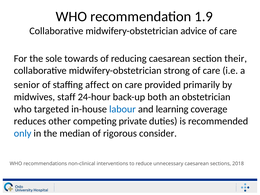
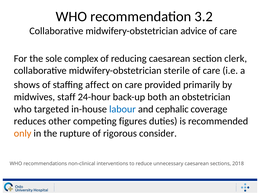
1.9: 1.9 -> 3.2
towards: towards -> complex
their: their -> clerk
strong: strong -> sterile
senior: senior -> shows
learning: learning -> cephalic
private: private -> figures
only colour: blue -> orange
median: median -> rupture
